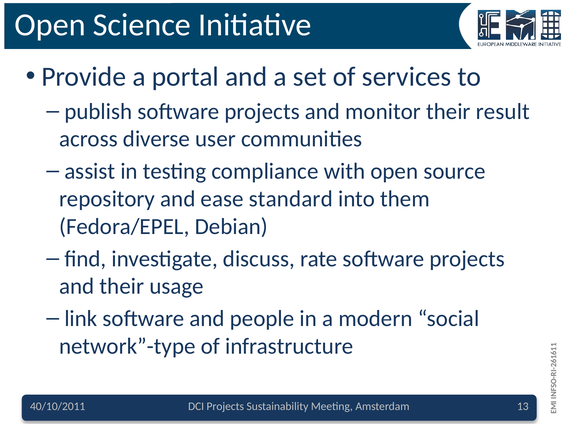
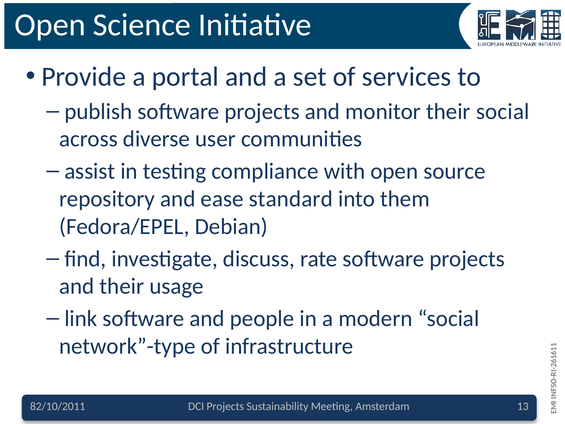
their result: result -> social
40/10/2011: 40/10/2011 -> 82/10/2011
